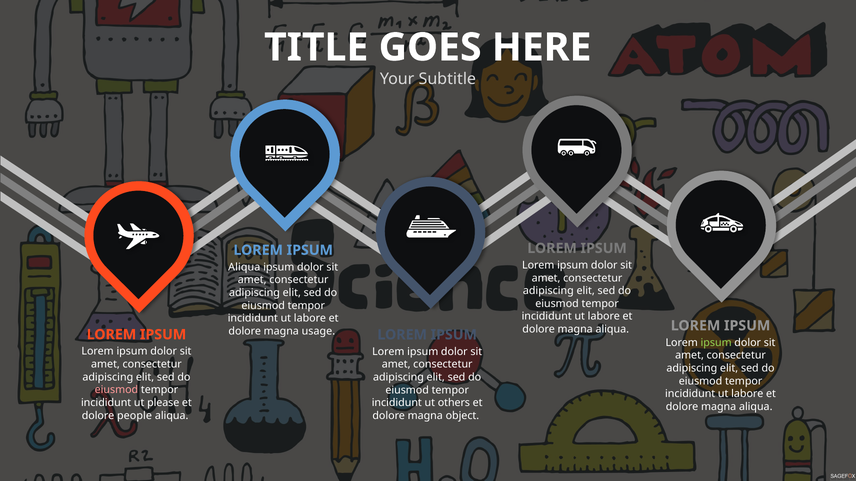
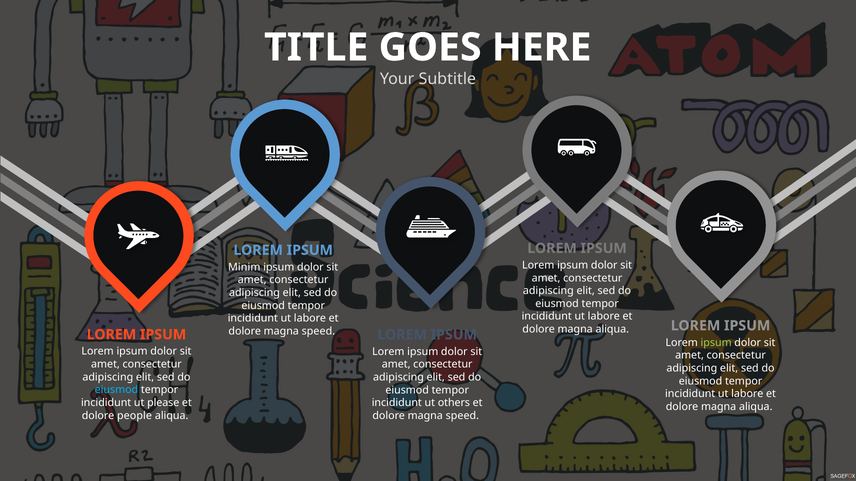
Aliqua at (244, 267): Aliqua -> Minim
usage at (318, 331): usage -> speed
eiusmod at (116, 390) colour: pink -> light blue
object at (462, 416): object -> speed
